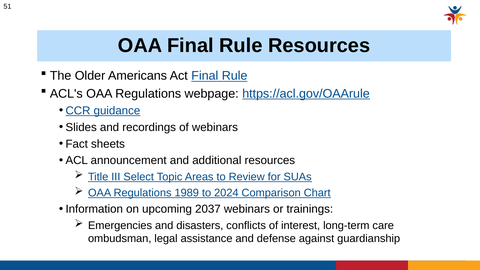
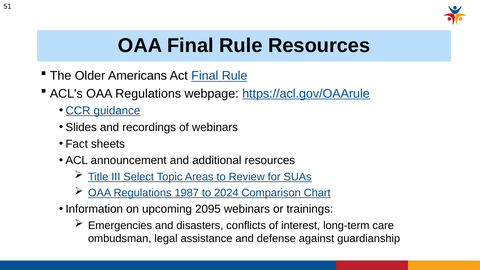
1989: 1989 -> 1987
2037: 2037 -> 2095
